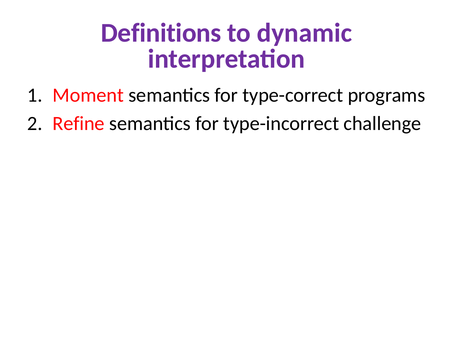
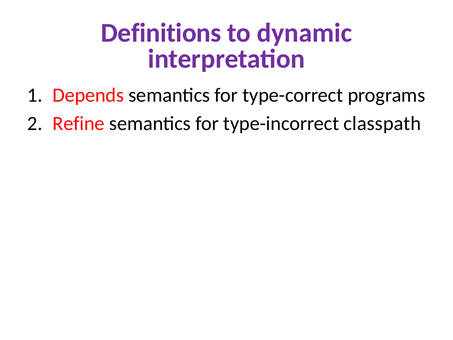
Moment: Moment -> Depends
challenge: challenge -> classpath
